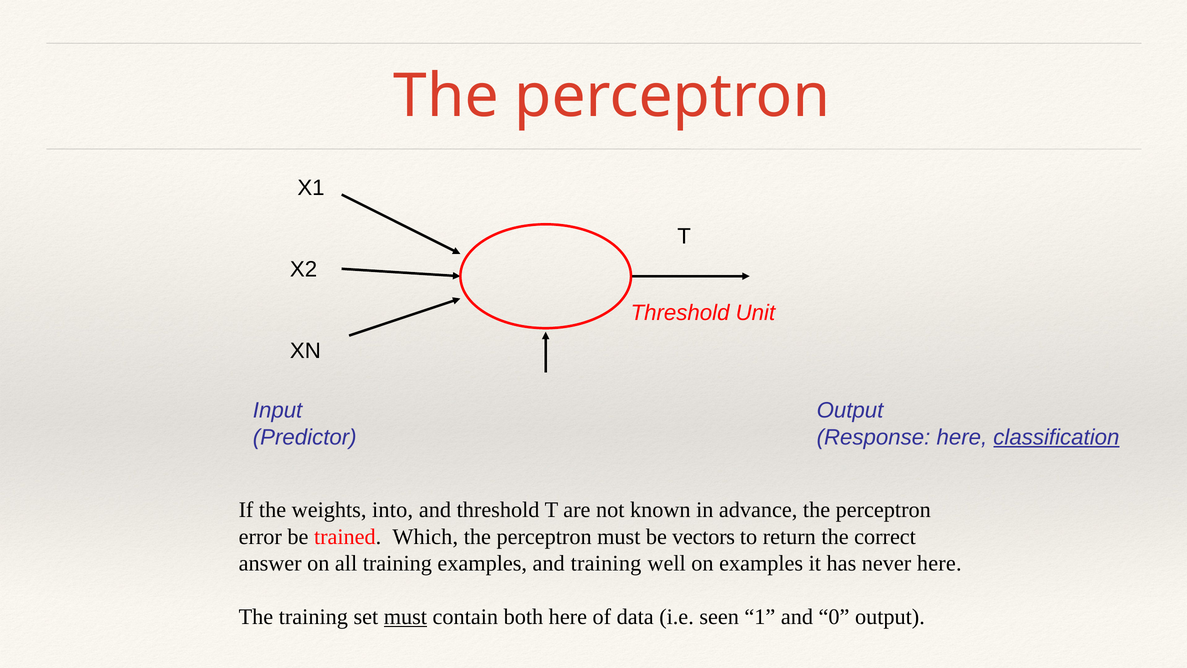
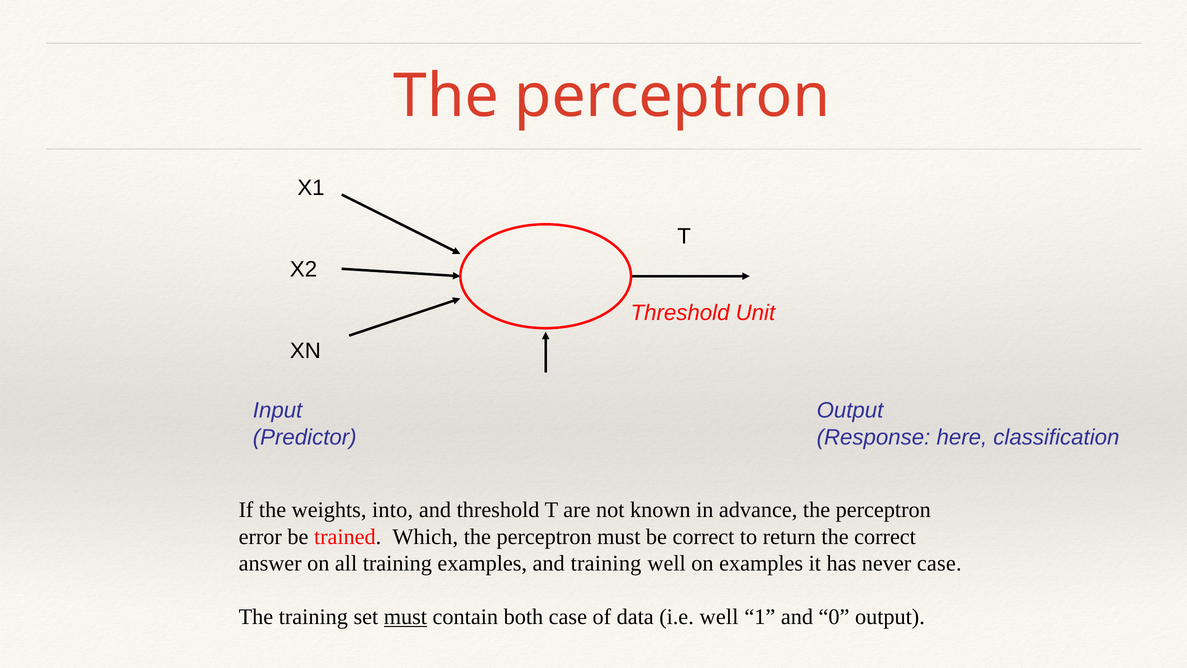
classification underline: present -> none
be vectors: vectors -> correct
never here: here -> case
both here: here -> case
i.e seen: seen -> well
